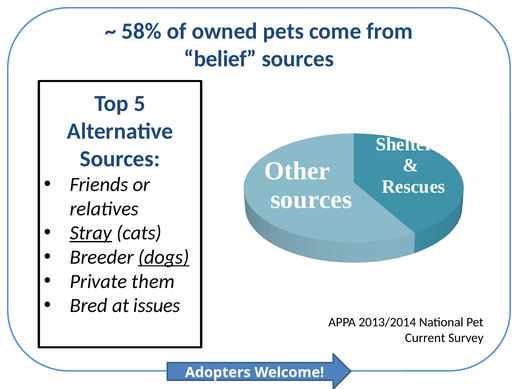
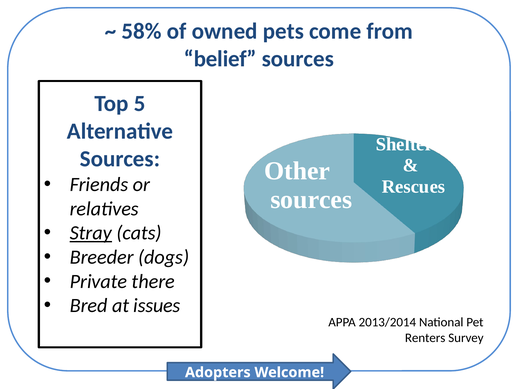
dogs underline: present -> none
them: them -> there
Current: Current -> Renters
